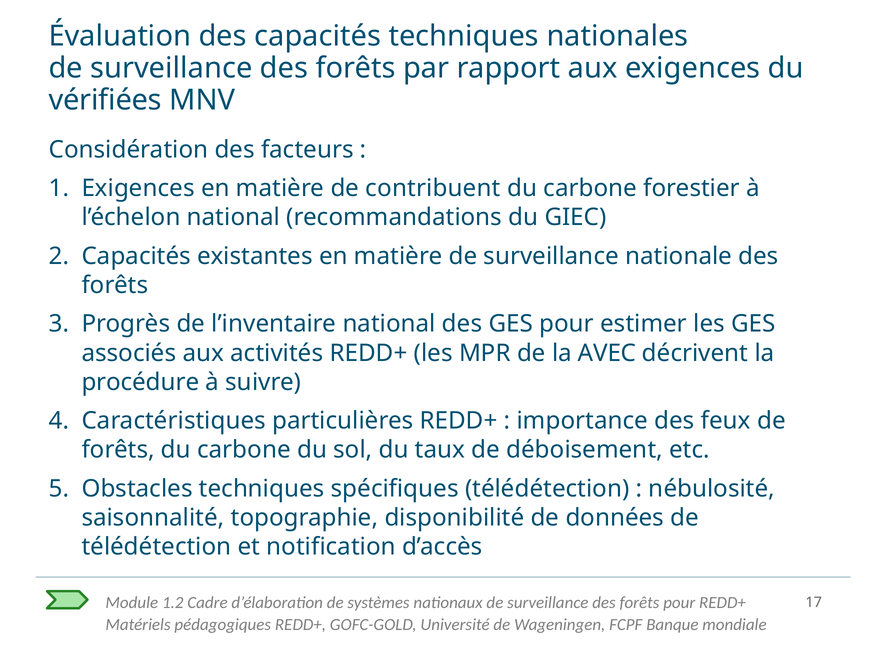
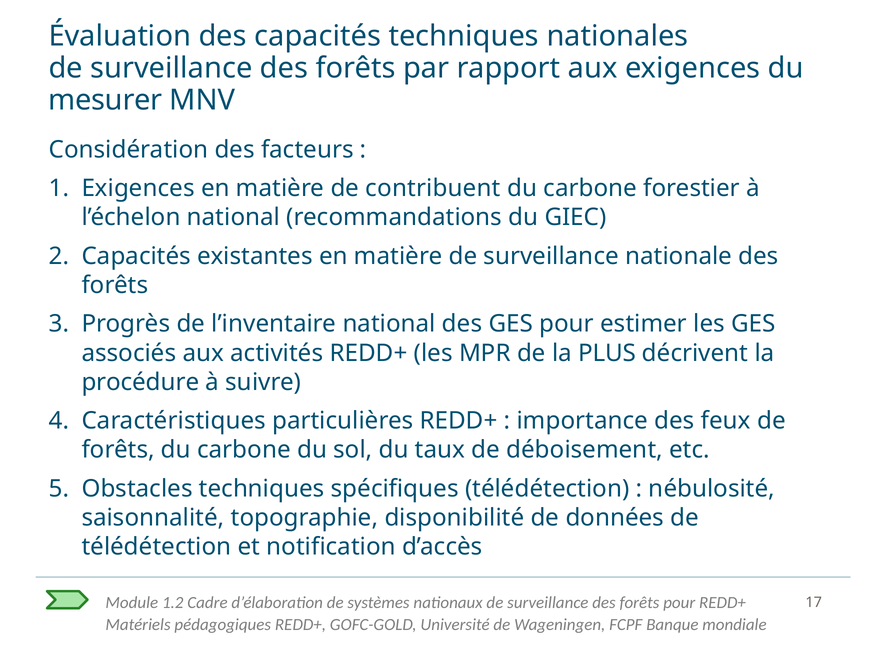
vérifiées: vérifiées -> mesurer
AVEC: AVEC -> PLUS
